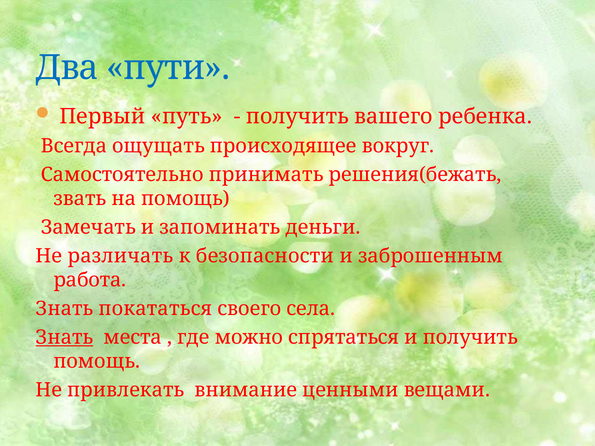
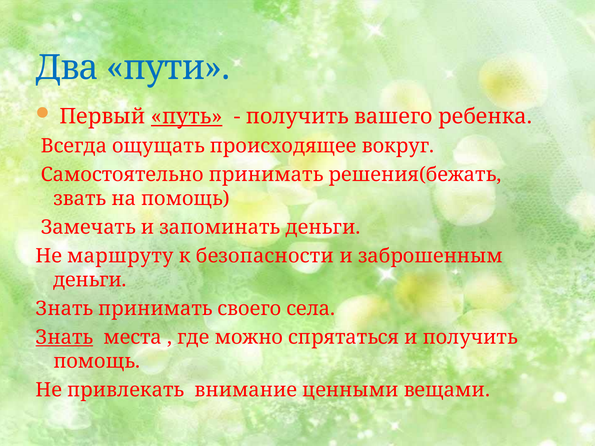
путь underline: none -> present
различать: различать -> маршруту
работа at (90, 280): работа -> деньги
Знать покататься: покататься -> принимать
